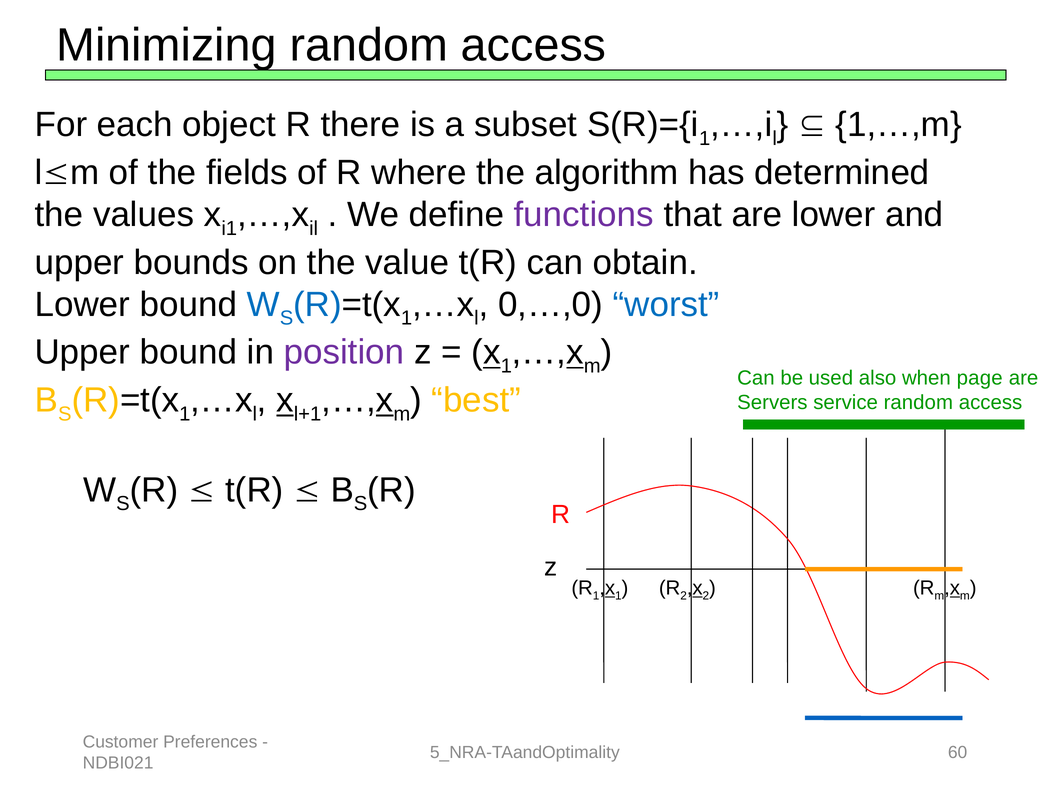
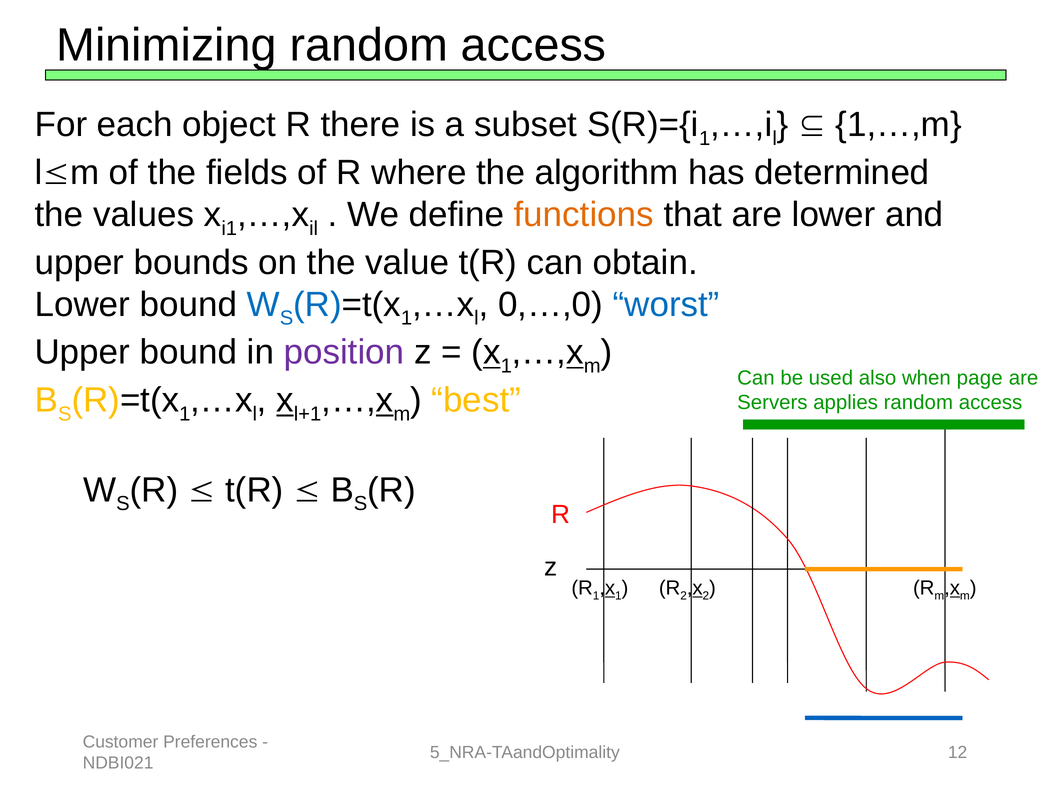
functions colour: purple -> orange
service: service -> applies
60: 60 -> 12
